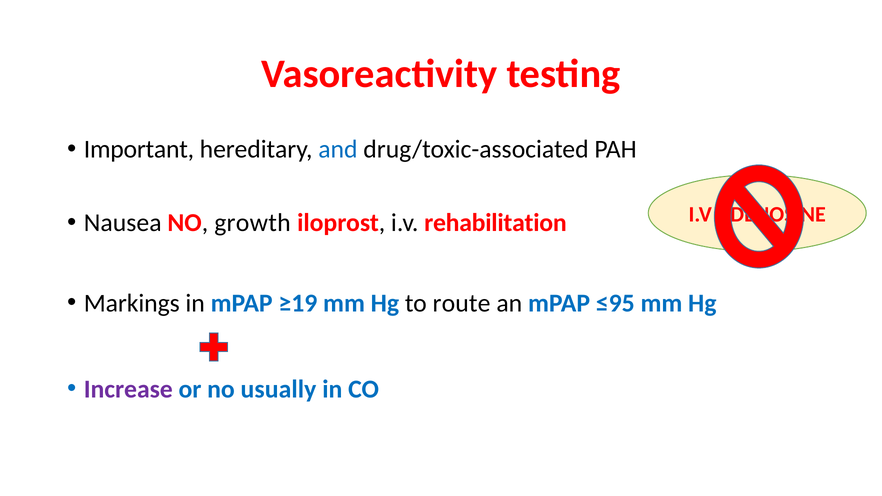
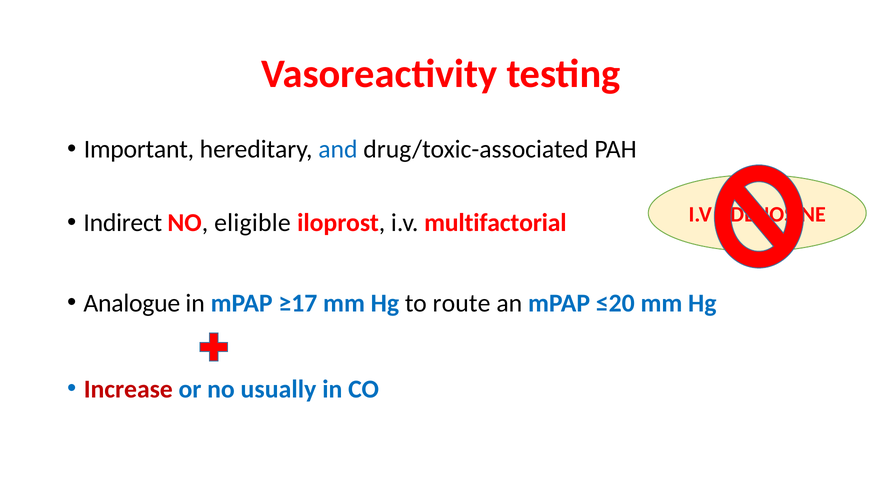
Nausea: Nausea -> Indirect
growth: growth -> eligible
rehabilitation: rehabilitation -> multifactorial
Markings: Markings -> Analogue
≥19: ≥19 -> ≥17
≤95: ≤95 -> ≤20
Increase colour: purple -> red
